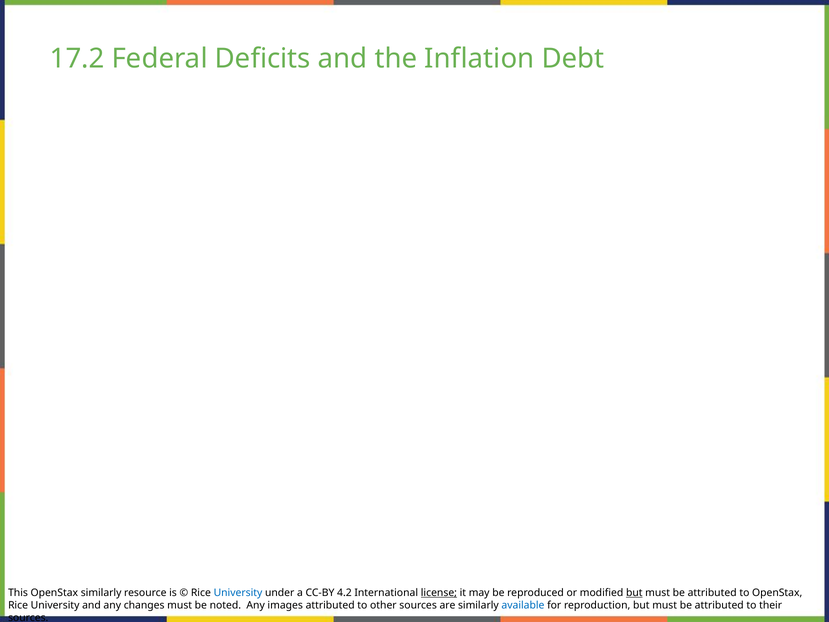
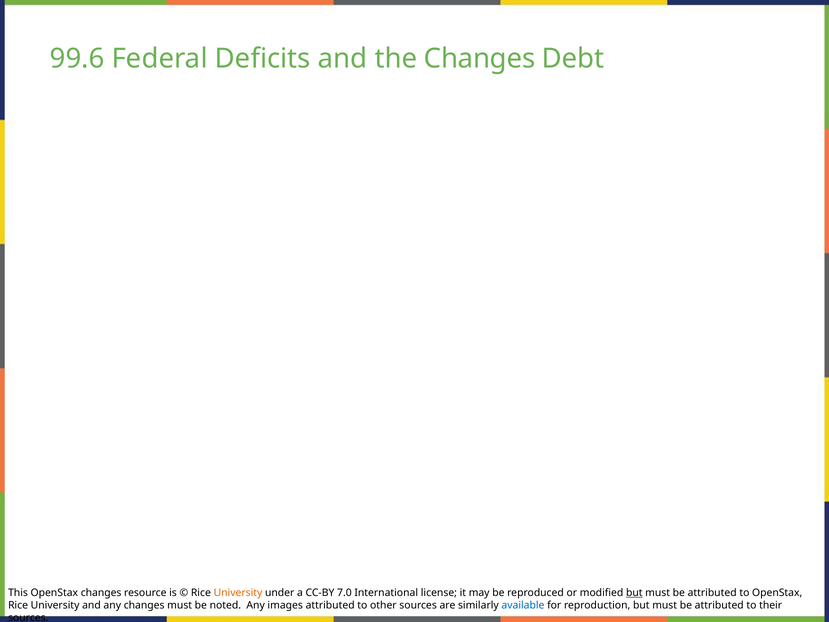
17.2: 17.2 -> 99.6
the Inflation: Inflation -> Changes
OpenStax similarly: similarly -> changes
University at (238, 592) colour: blue -> orange
4.2: 4.2 -> 7.0
license underline: present -> none
